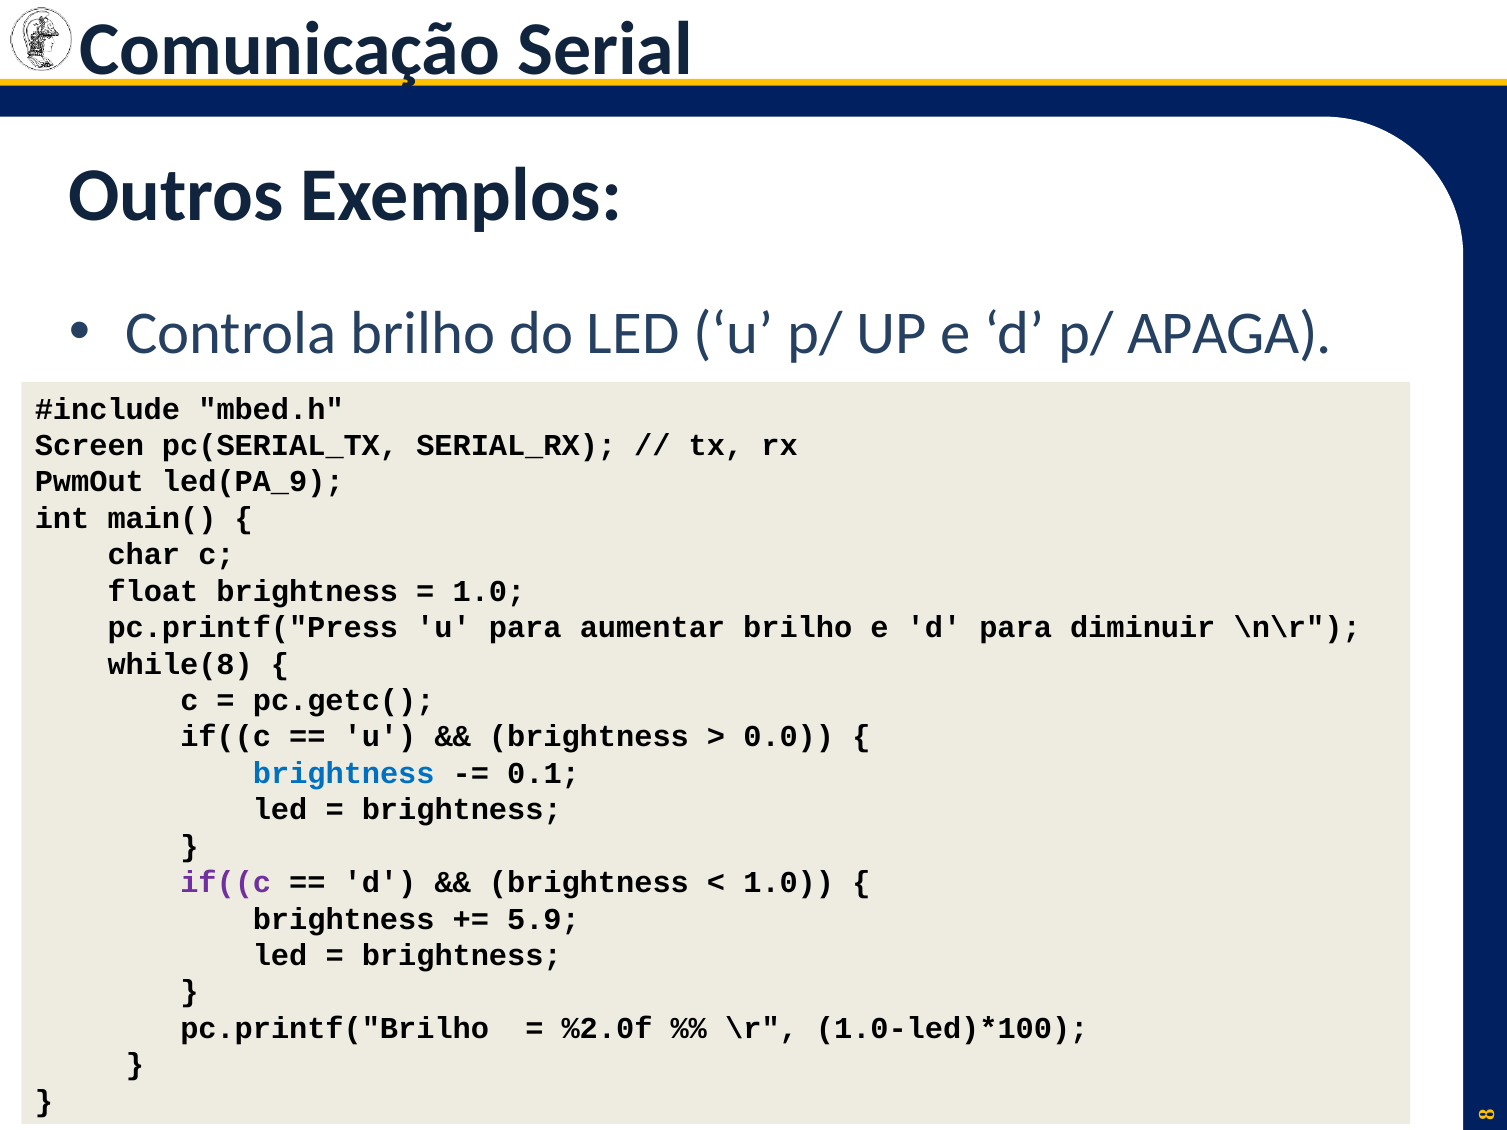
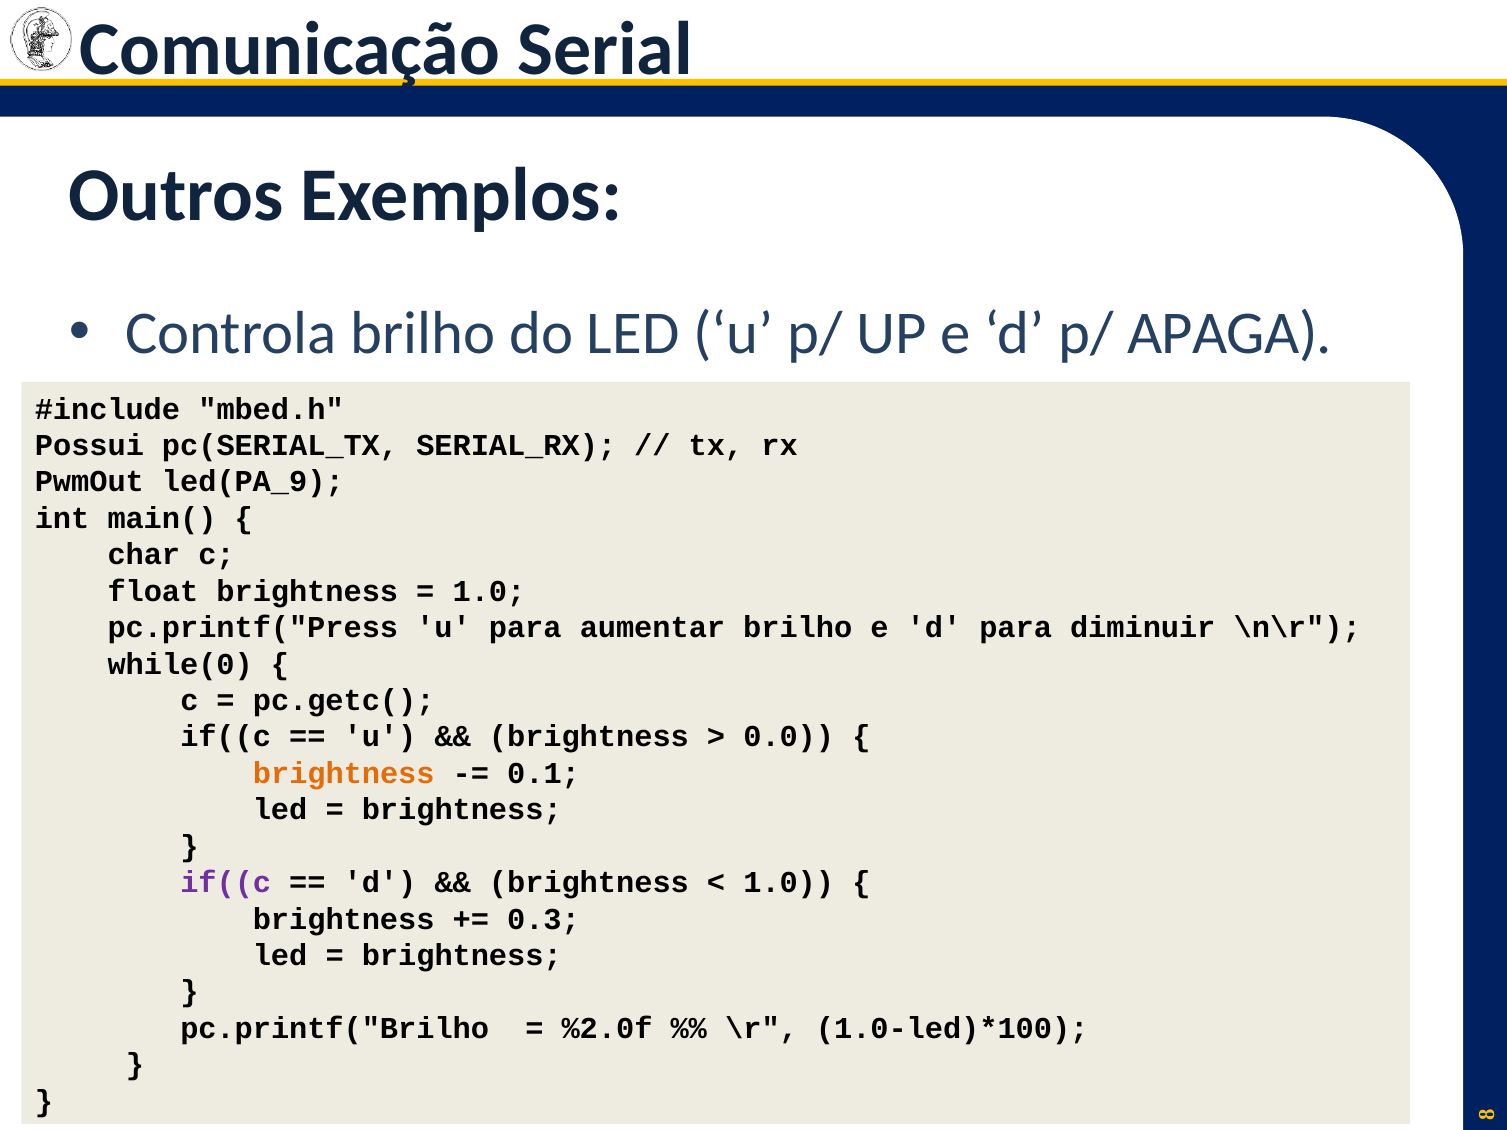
Screen: Screen -> Possui
while(8: while(8 -> while(0
brightness at (344, 773) colour: blue -> orange
5.9: 5.9 -> 0.3
